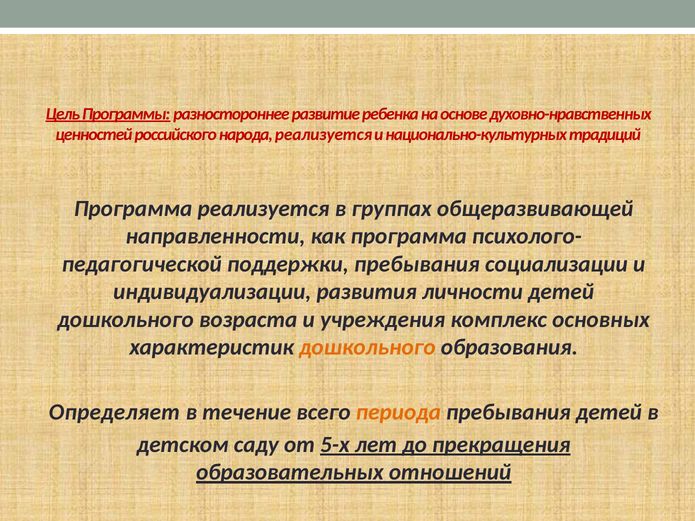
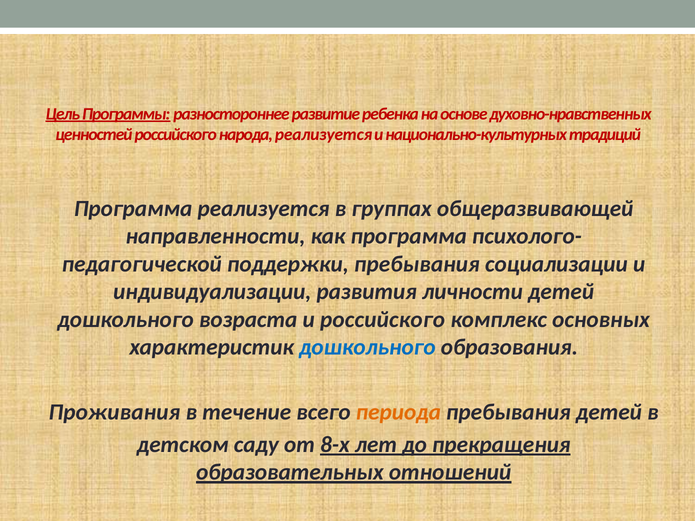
и учреждения: учреждения -> российского
дошкольного at (367, 347) colour: orange -> blue
Определяет: Определяет -> Проживания
5-х: 5-х -> 8-х
